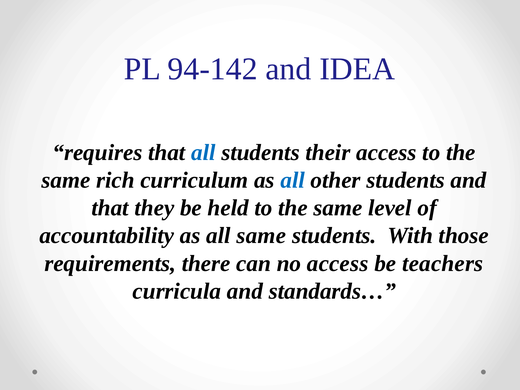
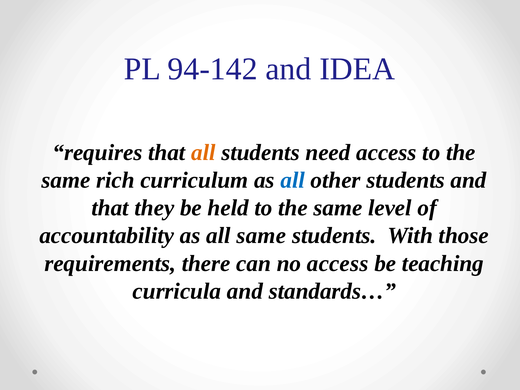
all at (203, 152) colour: blue -> orange
their: their -> need
teachers: teachers -> teaching
